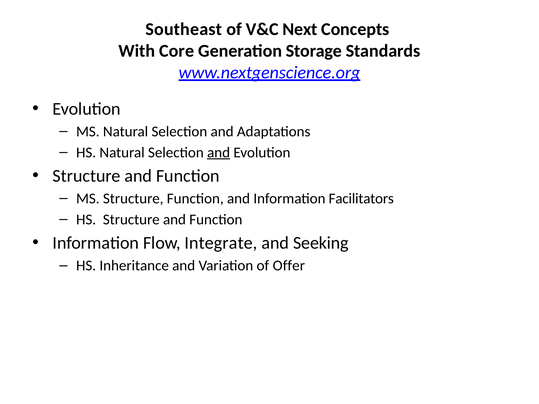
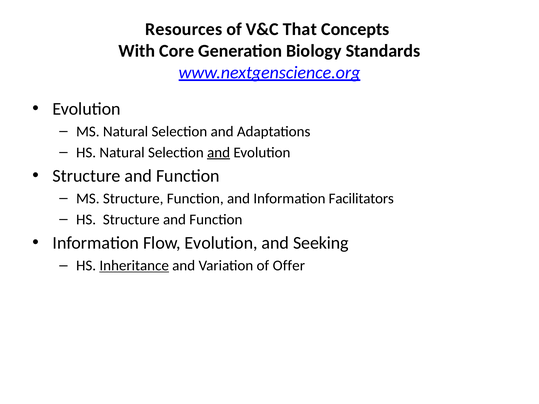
Southeast: Southeast -> Resources
Next: Next -> That
Storage: Storage -> Biology
Flow Integrate: Integrate -> Evolution
Inheritance underline: none -> present
